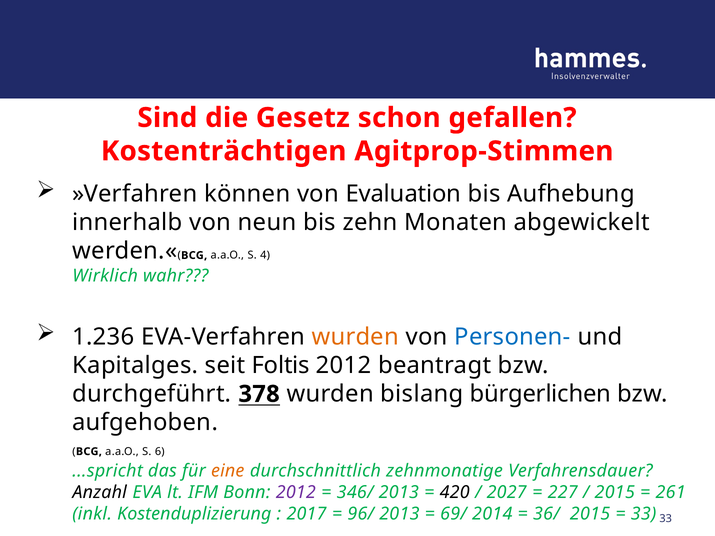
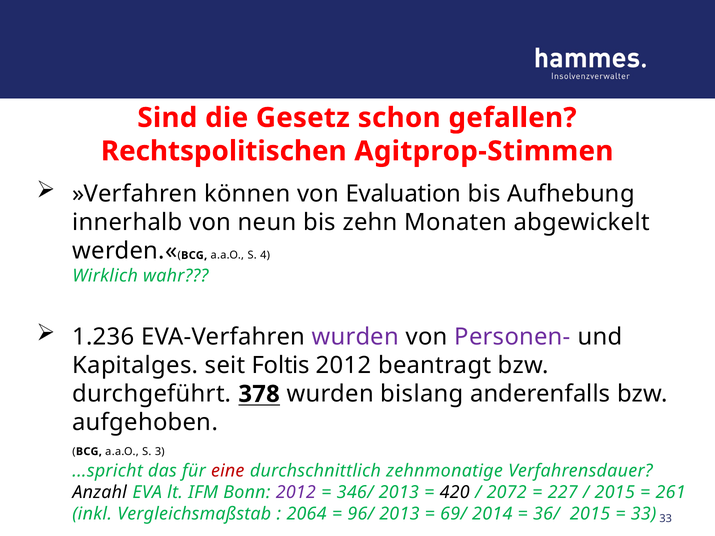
Kostenträchtigen: Kostenträchtigen -> Rechtspolitischen
wurden at (355, 337) colour: orange -> purple
Personen- colour: blue -> purple
bürgerlichen: bürgerlichen -> anderenfalls
6: 6 -> 3
eine colour: orange -> red
2027: 2027 -> 2072
Kostenduplizierung: Kostenduplizierung -> Vergleichsmaßstab
2017: 2017 -> 2064
